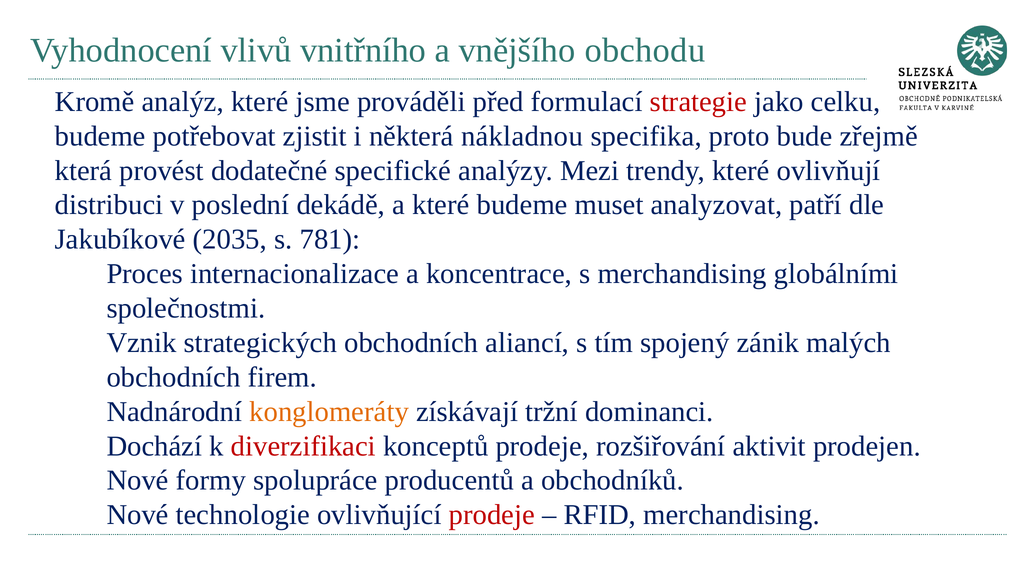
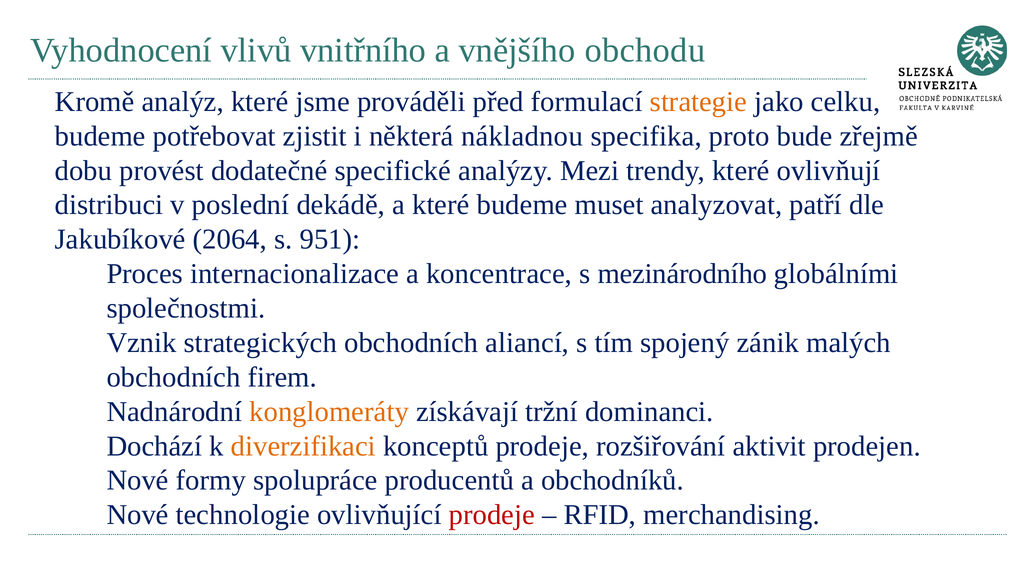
strategie colour: red -> orange
která: která -> dobu
2035: 2035 -> 2064
781: 781 -> 951
s merchandising: merchandising -> mezinárodního
diverzifikaci colour: red -> orange
